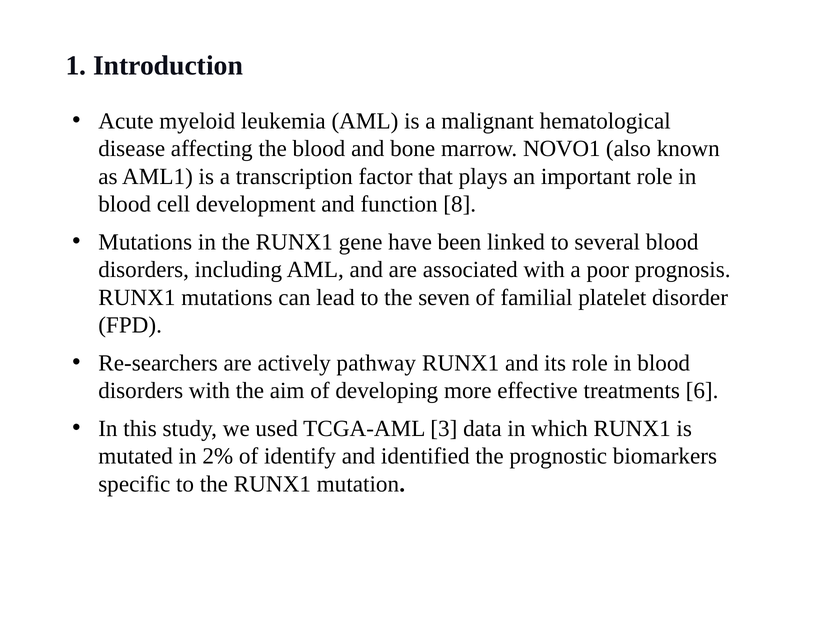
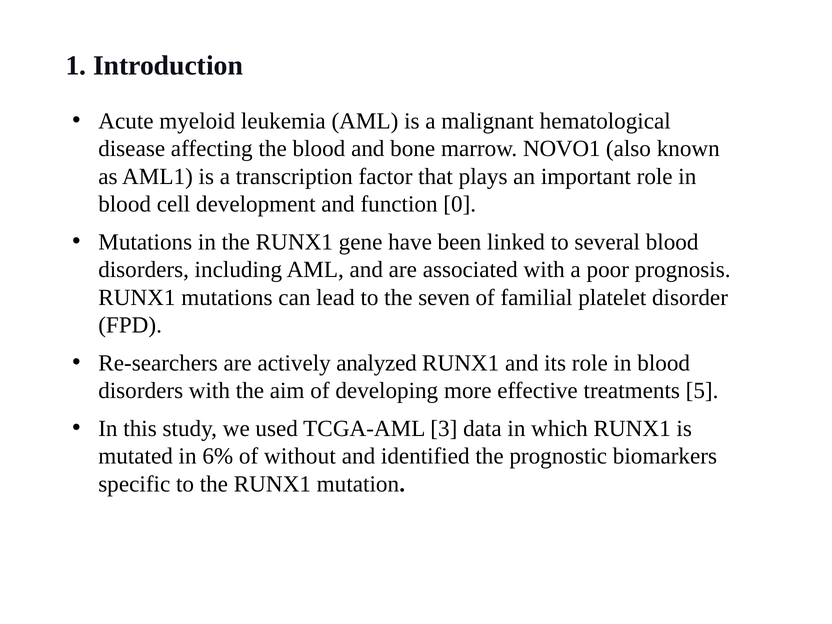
8: 8 -> 0
pathway: pathway -> analyzed
6: 6 -> 5
2%: 2% -> 6%
identify: identify -> without
